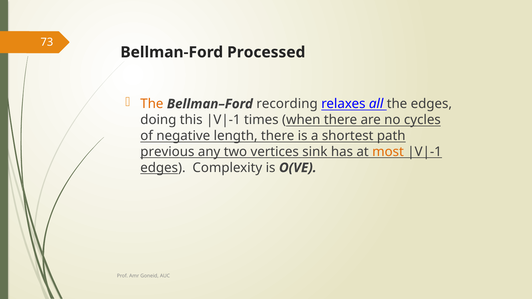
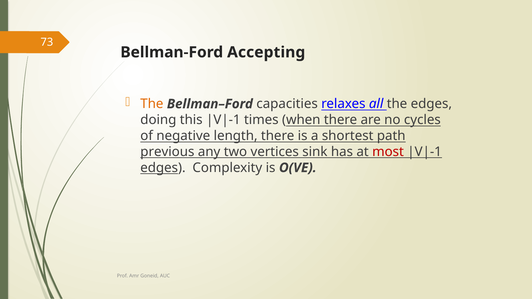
Processed: Processed -> Accepting
recording: recording -> capacities
most colour: orange -> red
